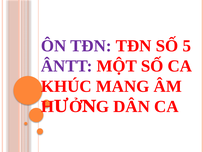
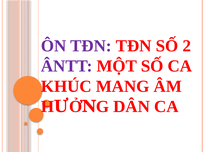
5: 5 -> 2
